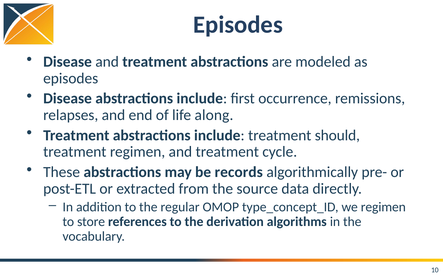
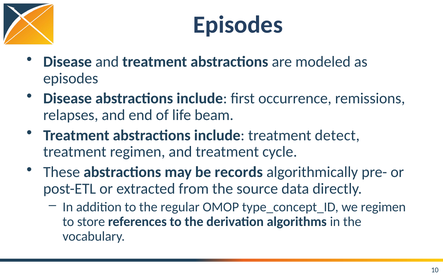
along: along -> beam
should: should -> detect
